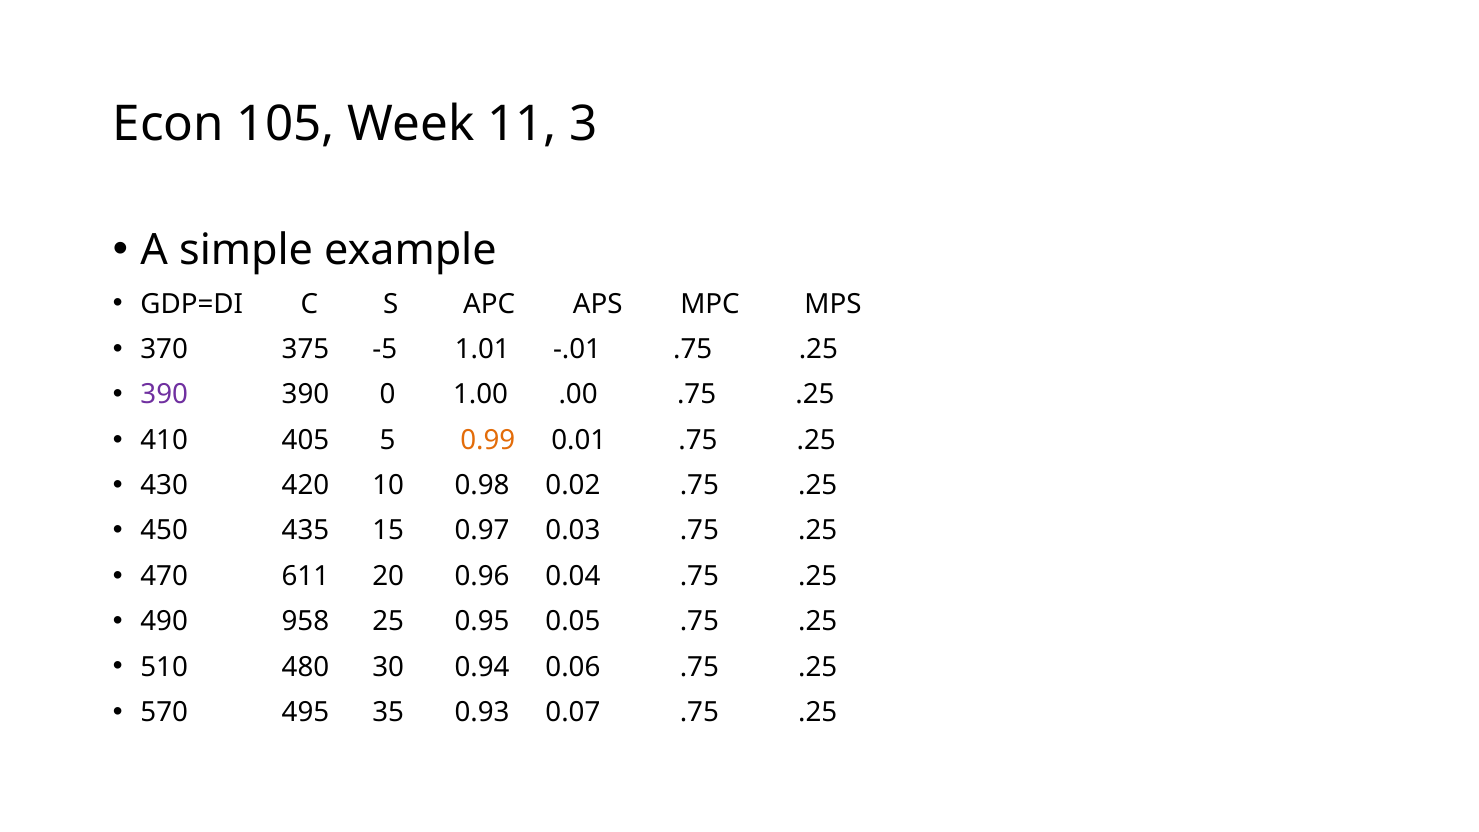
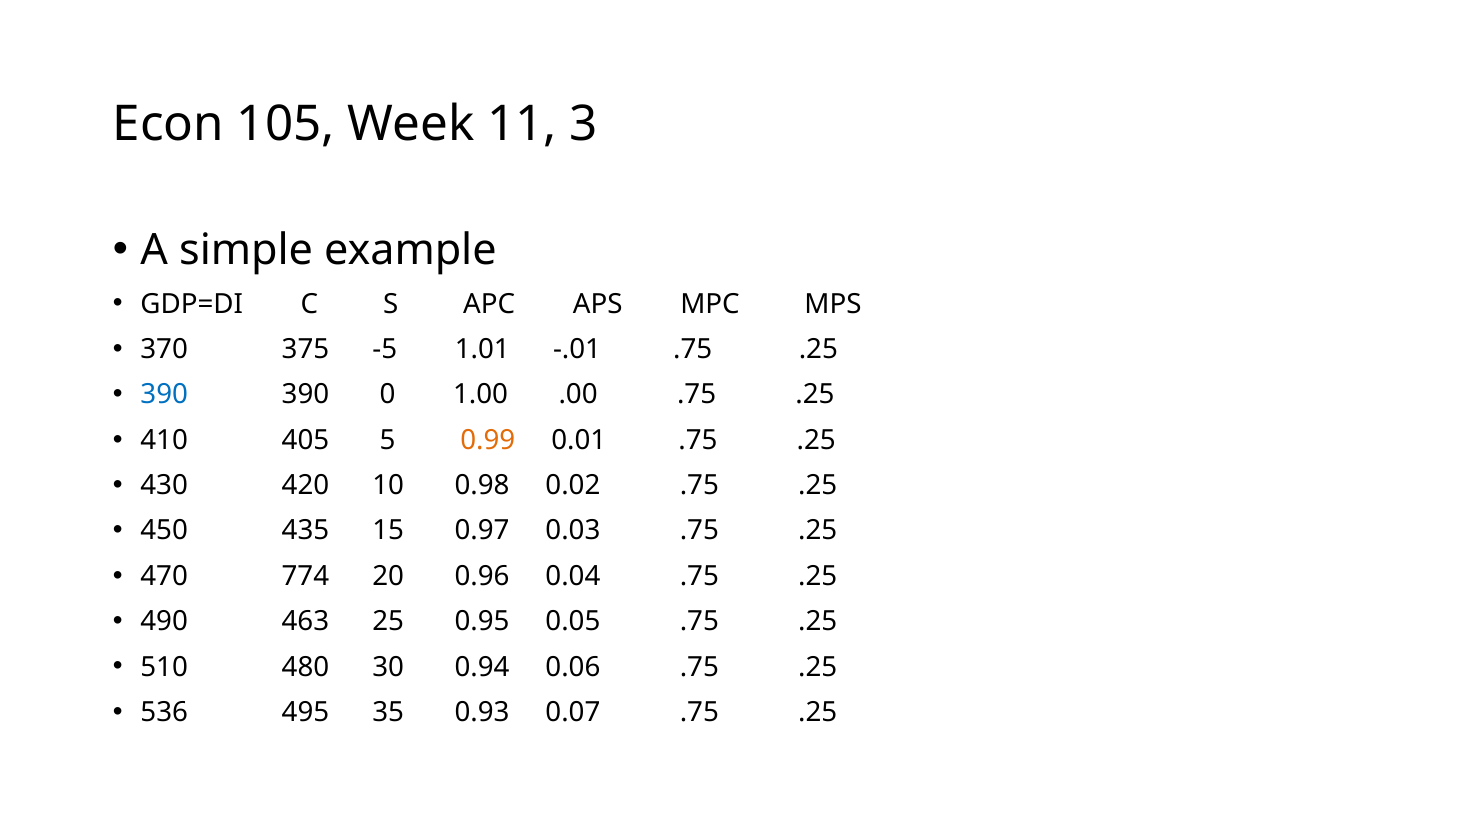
390 at (164, 395) colour: purple -> blue
611: 611 -> 774
958: 958 -> 463
570: 570 -> 536
